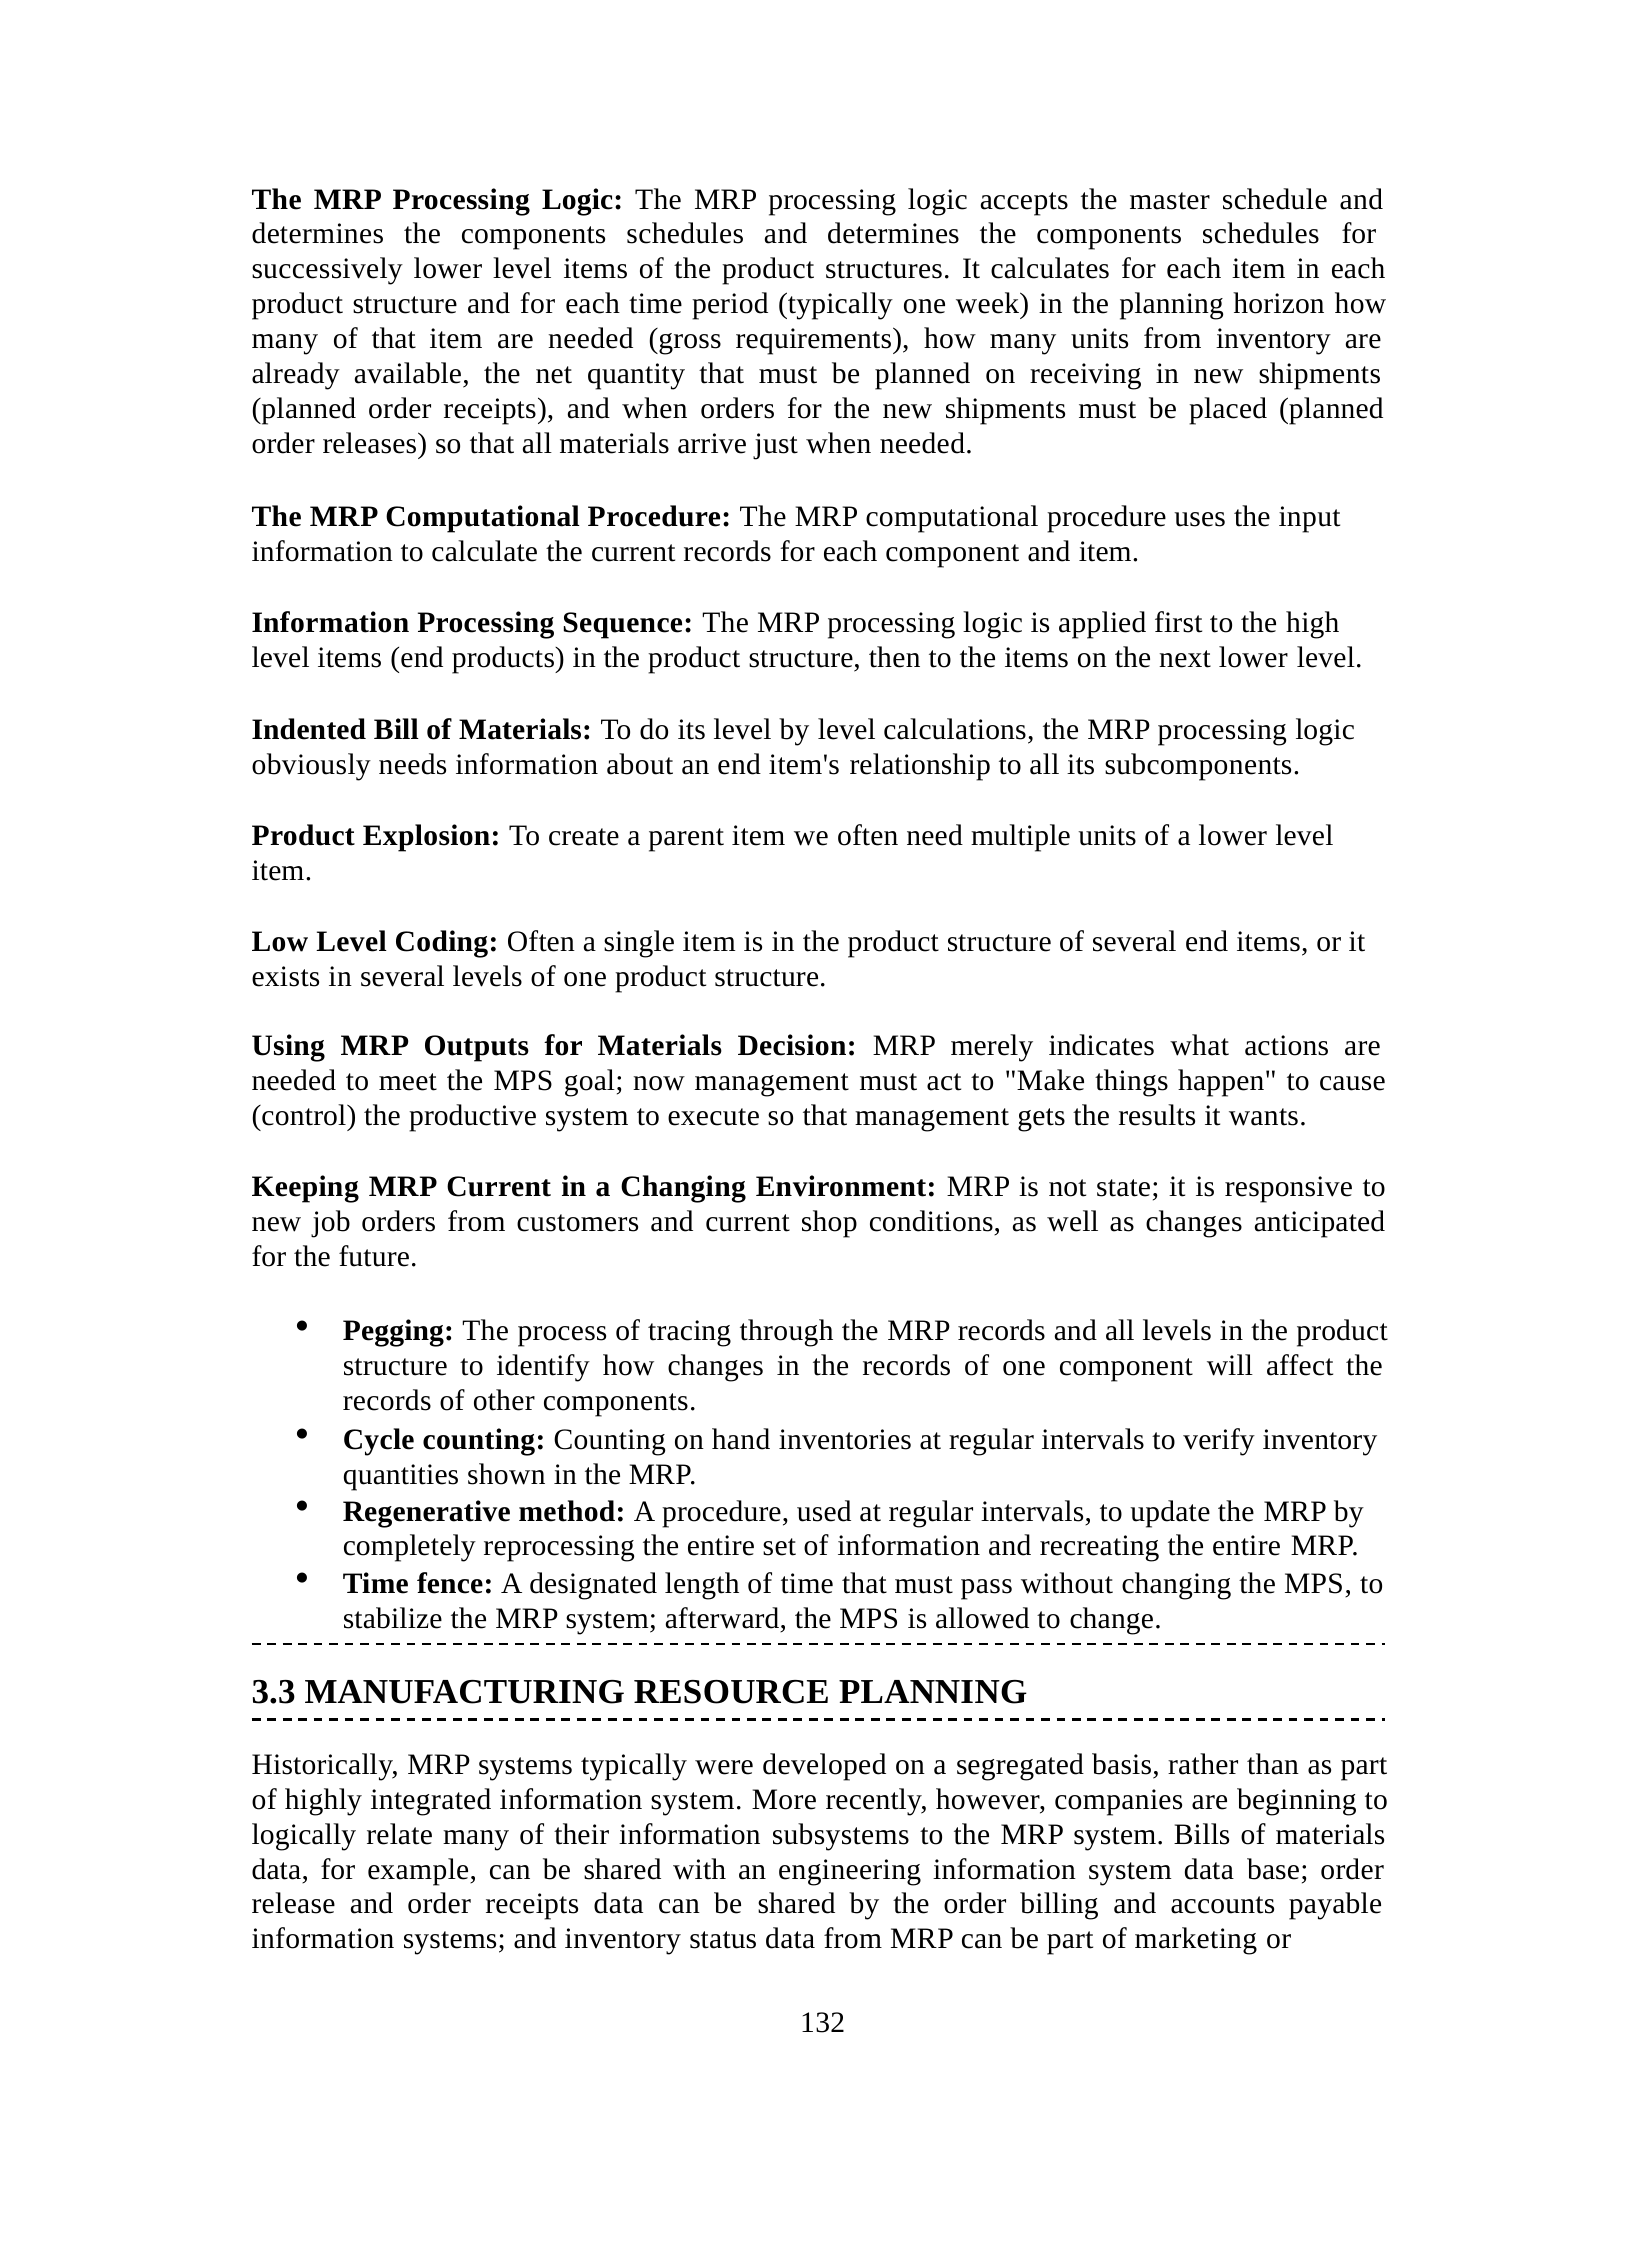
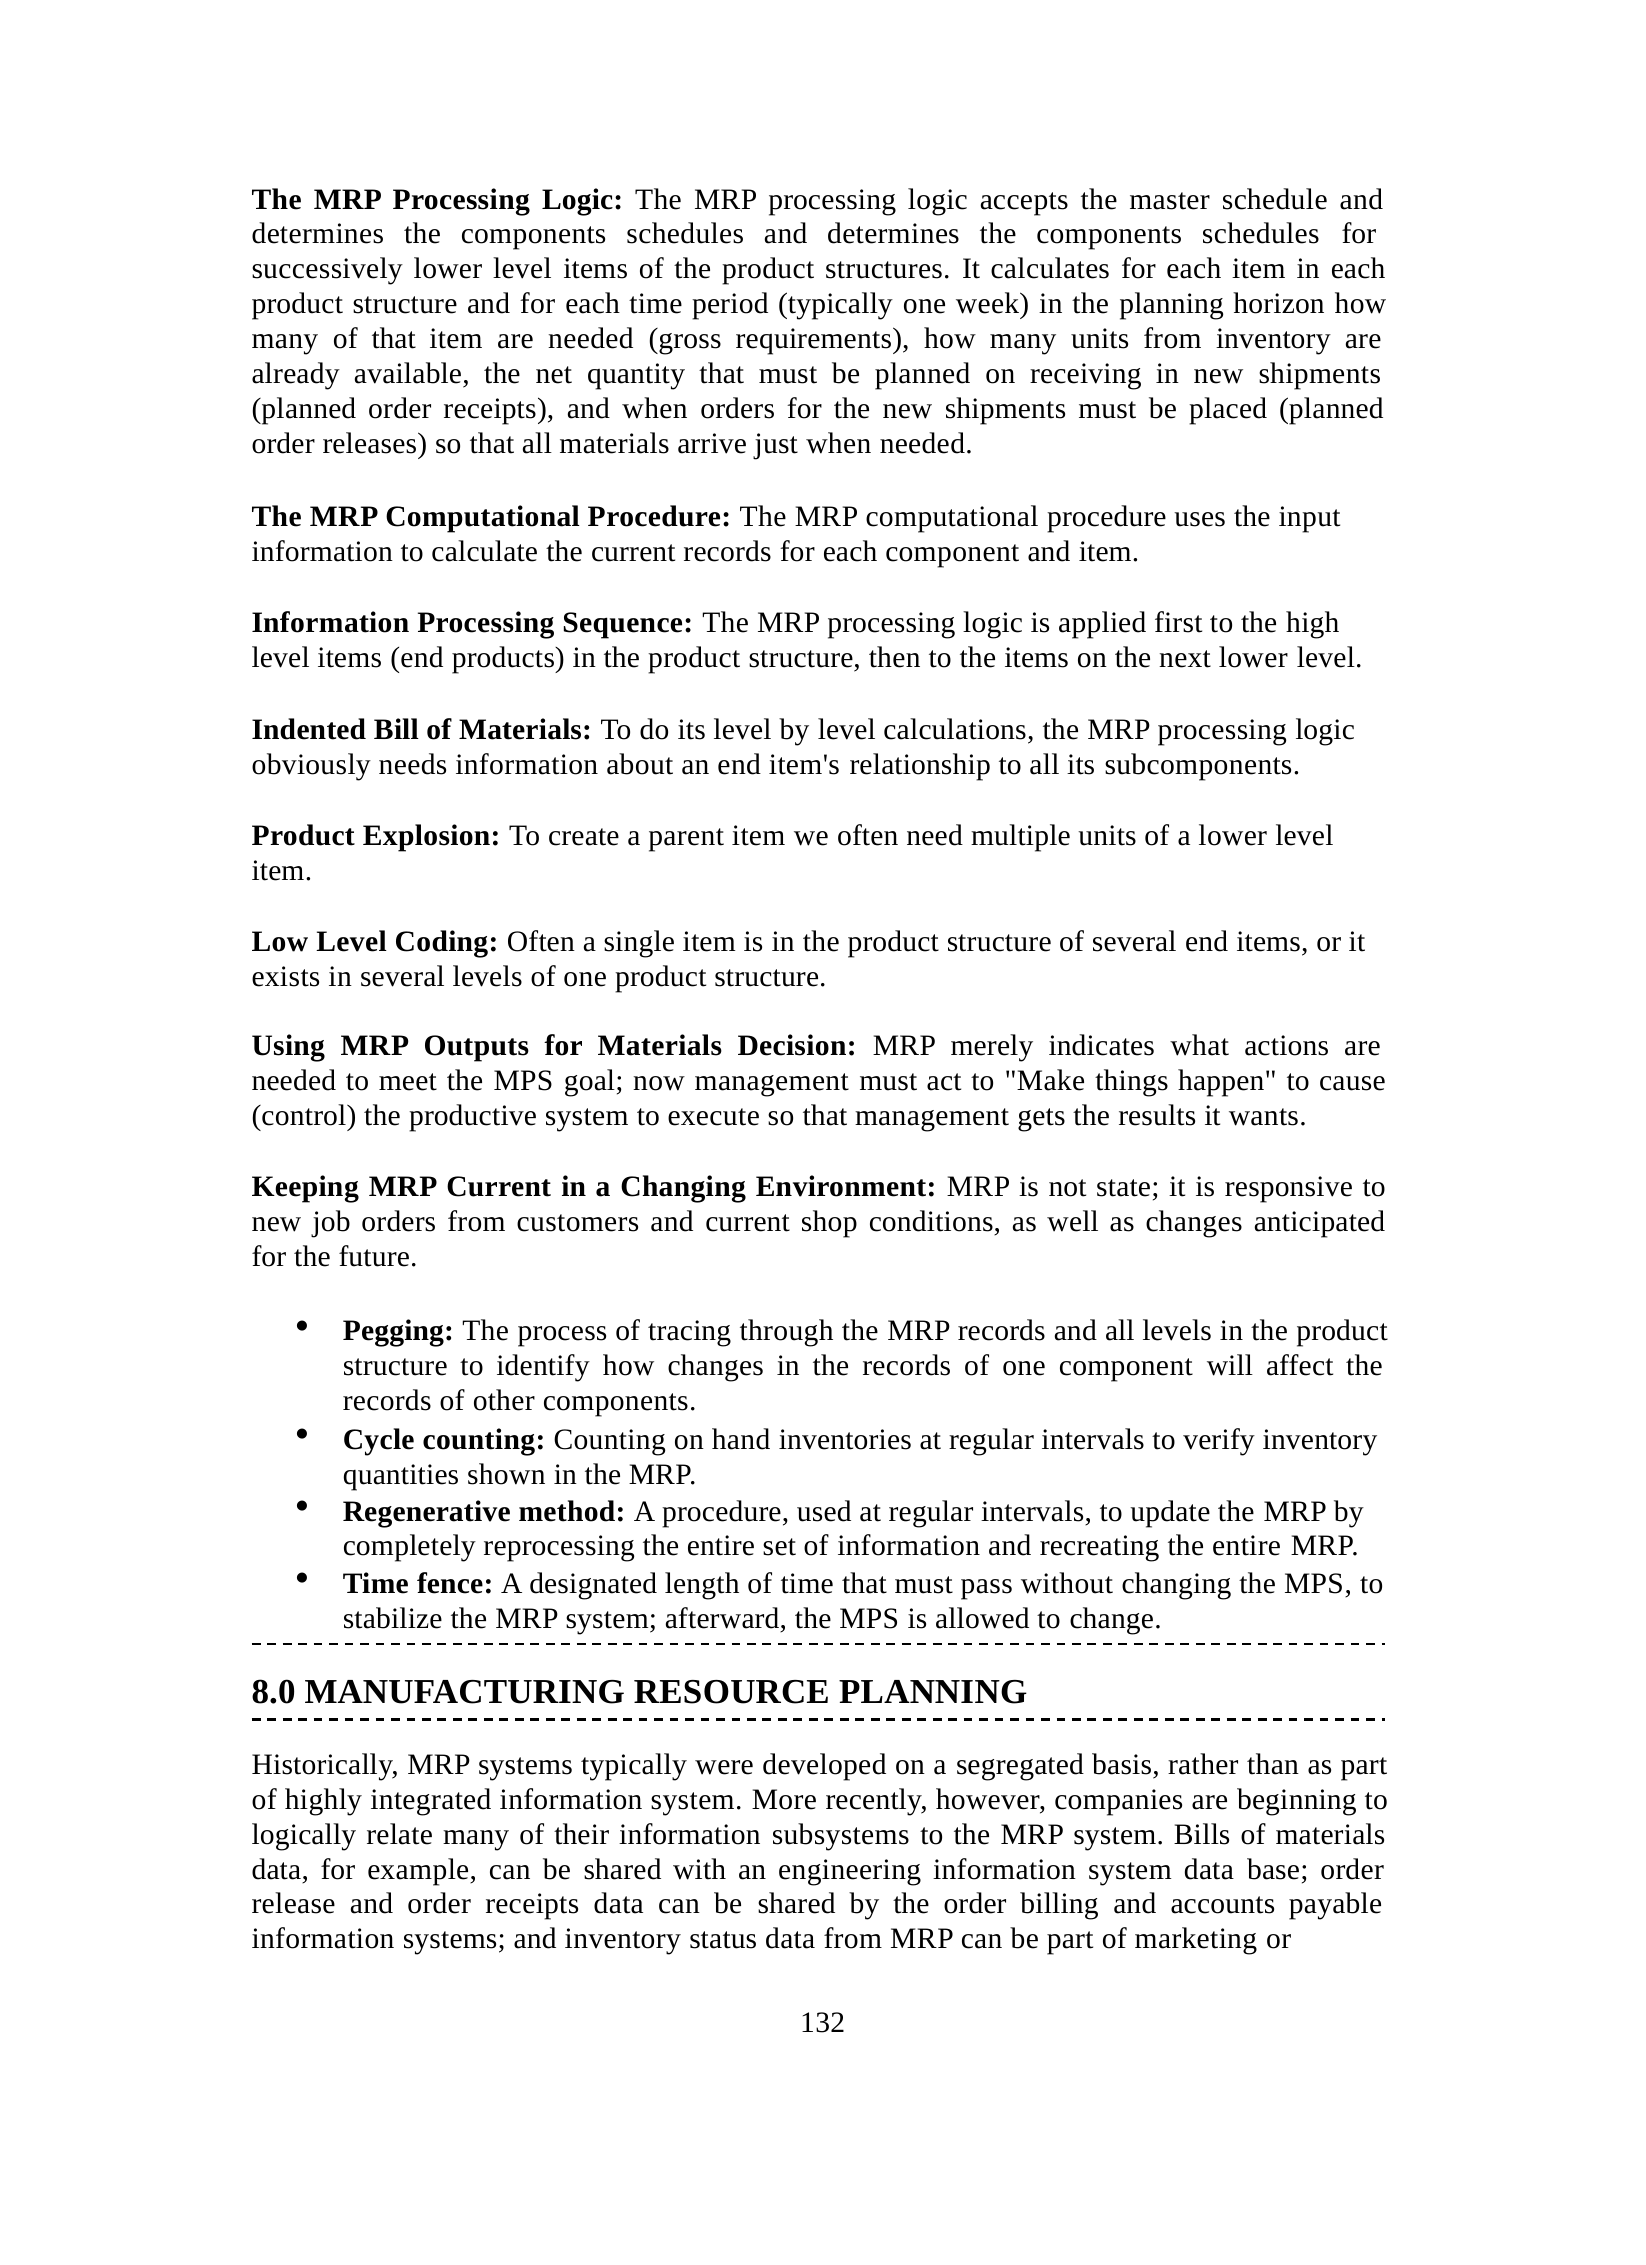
3.3: 3.3 -> 8.0
